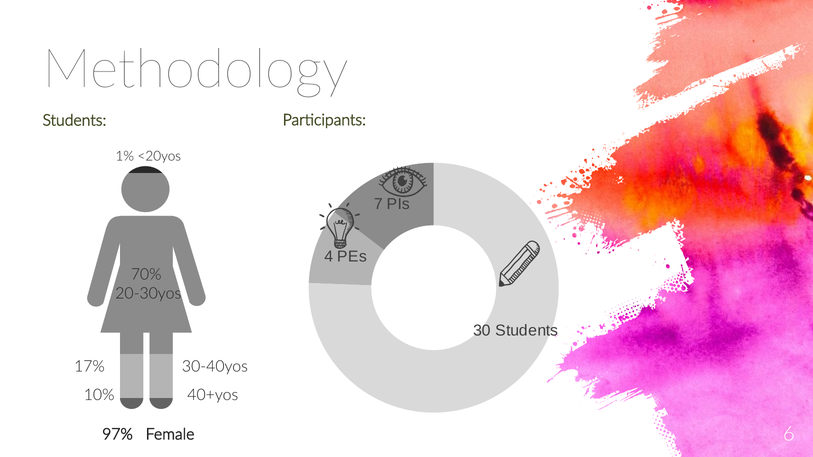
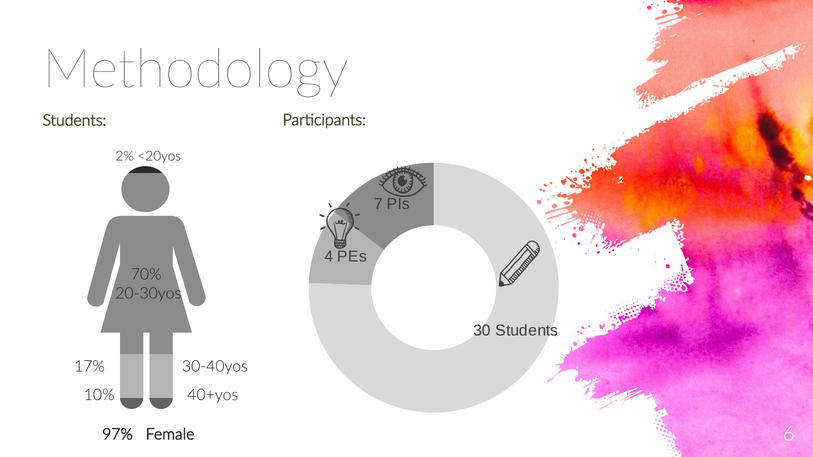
1%: 1% -> 2%
